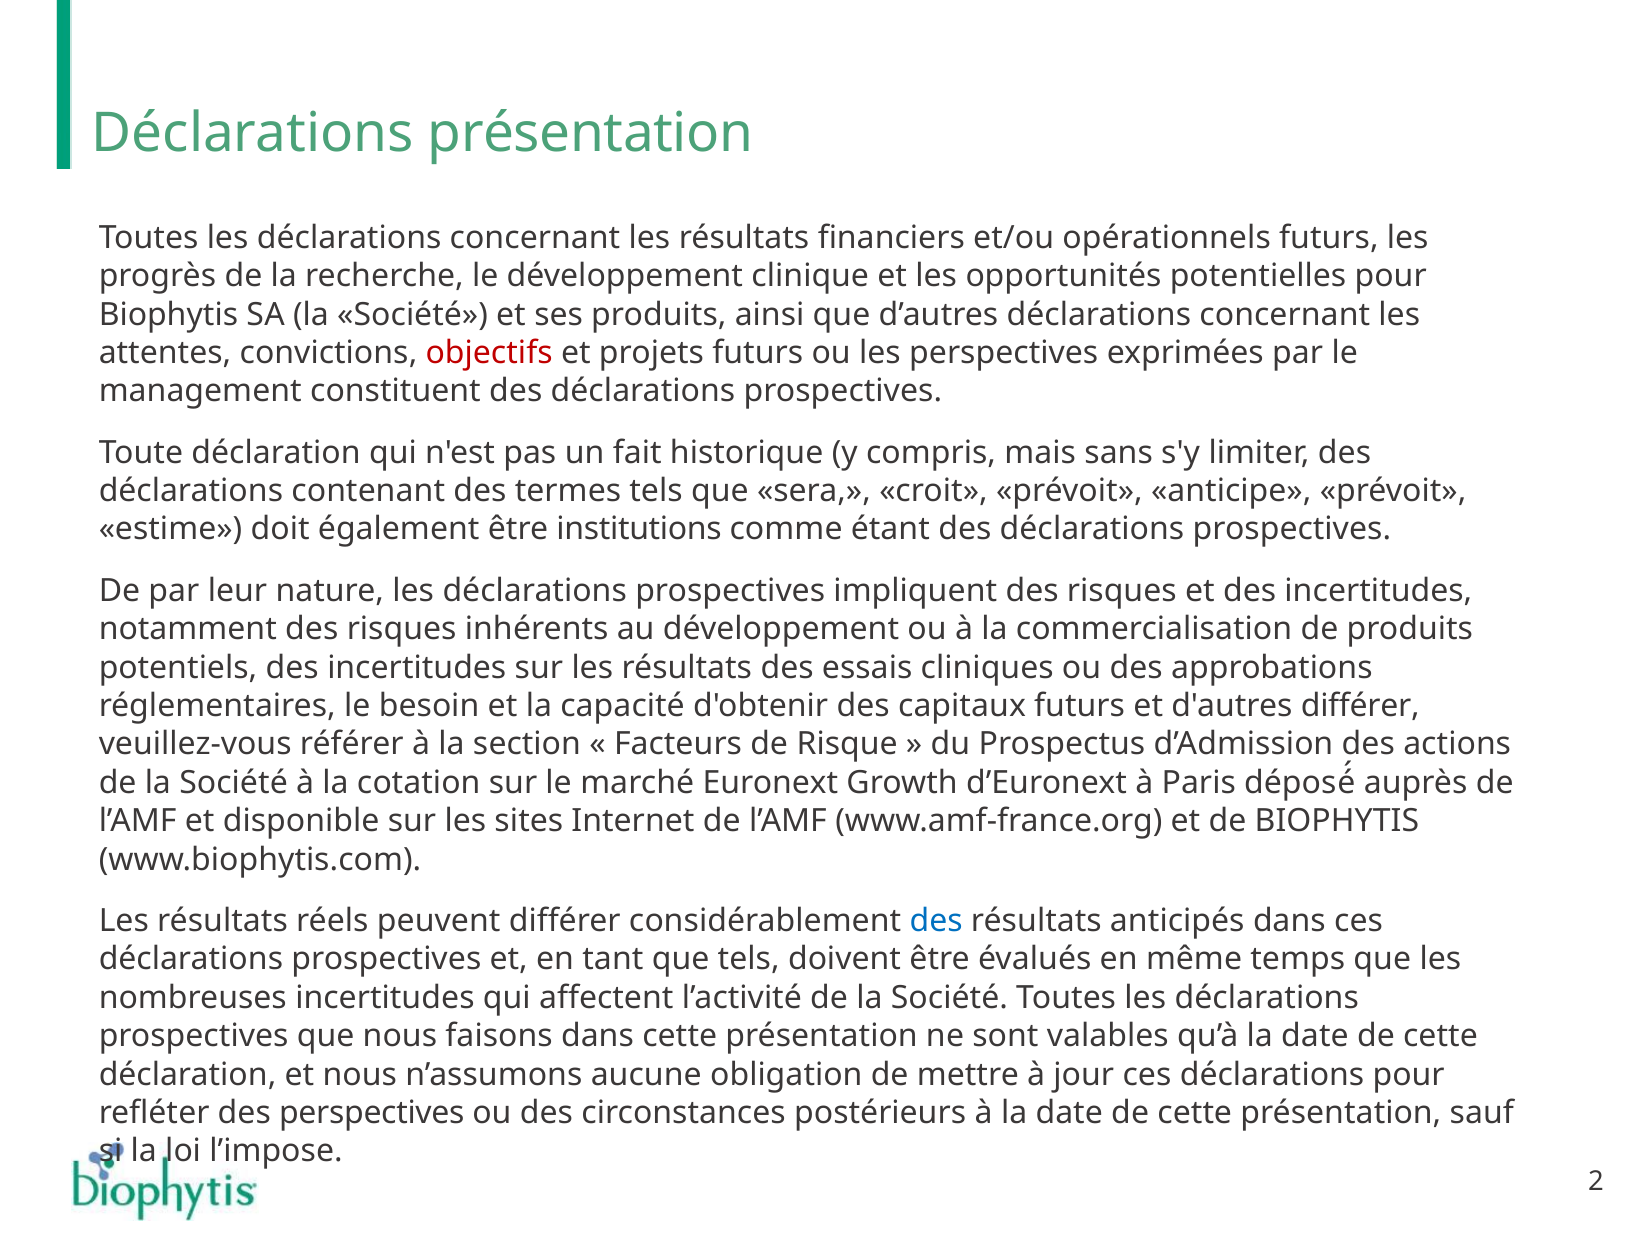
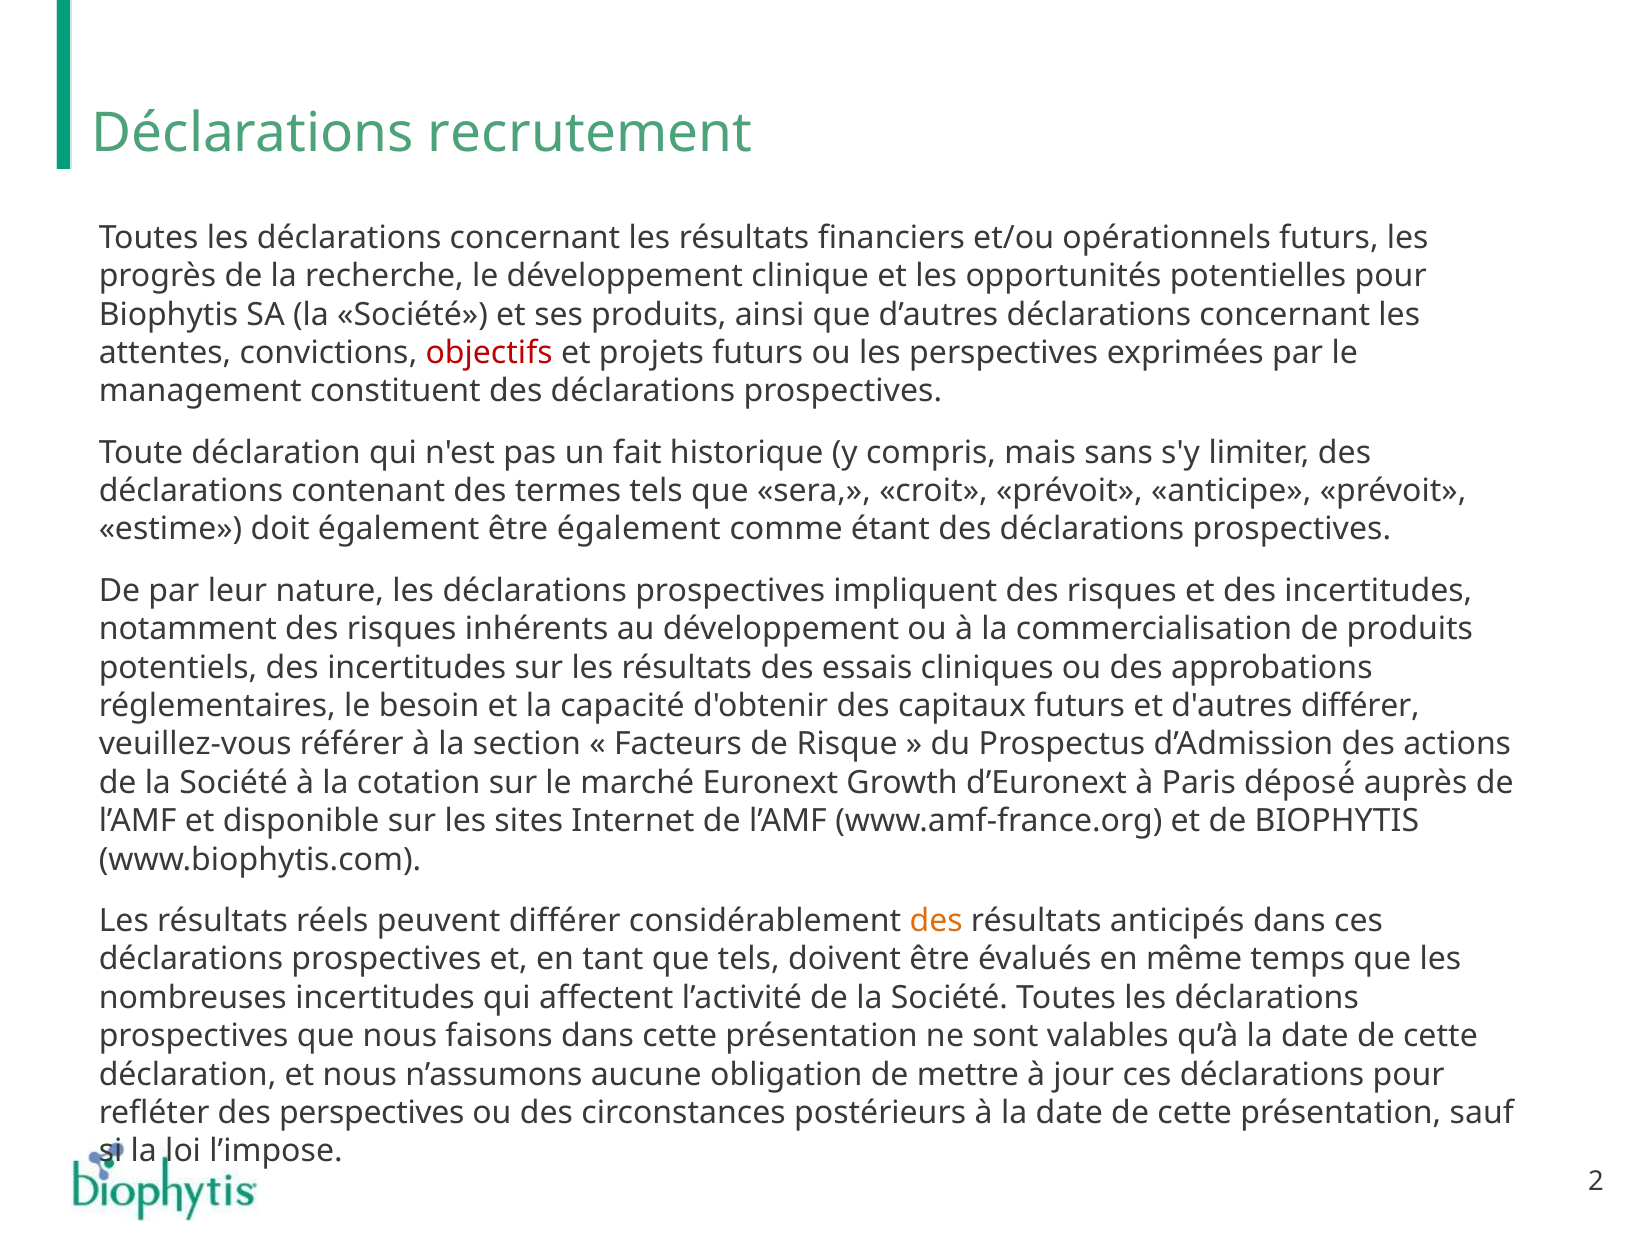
Déclarations présentation: présentation -> recrutement
être institutions: institutions -> également
des at (936, 921) colour: blue -> orange
